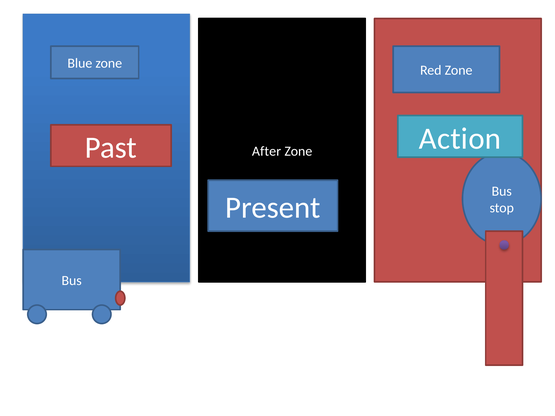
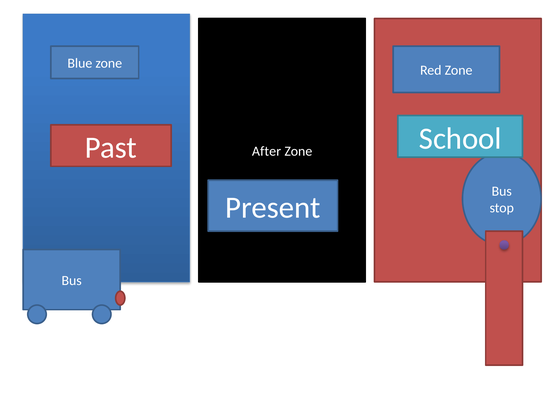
Action: Action -> School
